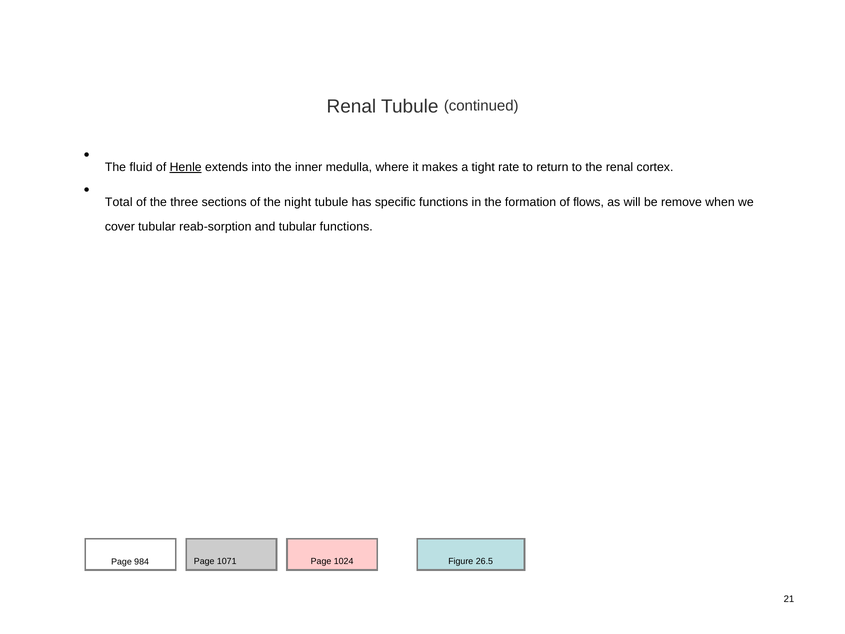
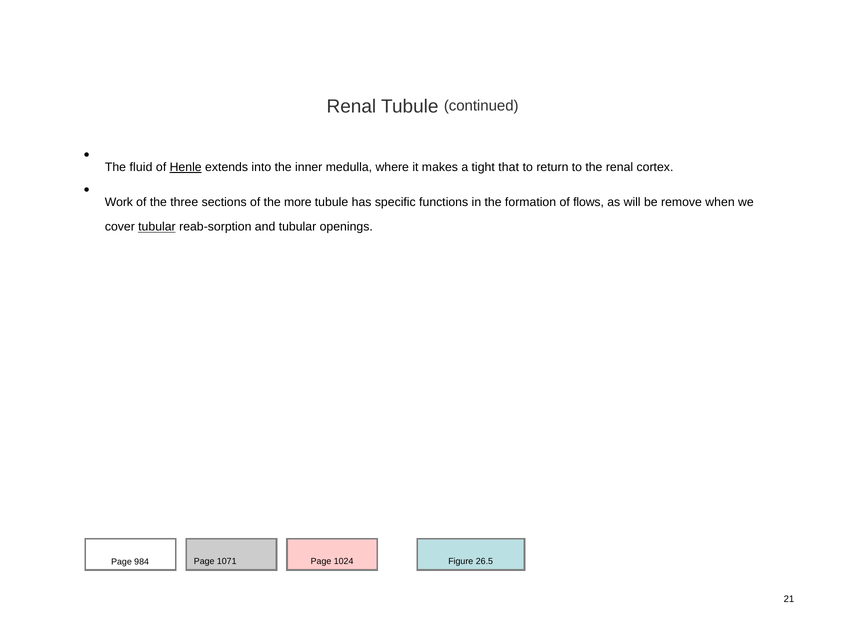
rate: rate -> that
Total: Total -> Work
night: night -> more
tubular at (157, 227) underline: none -> present
tubular functions: functions -> openings
